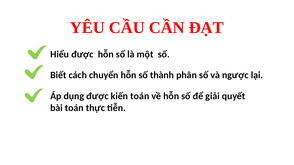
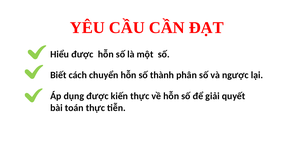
kiến toán: toán -> thực
